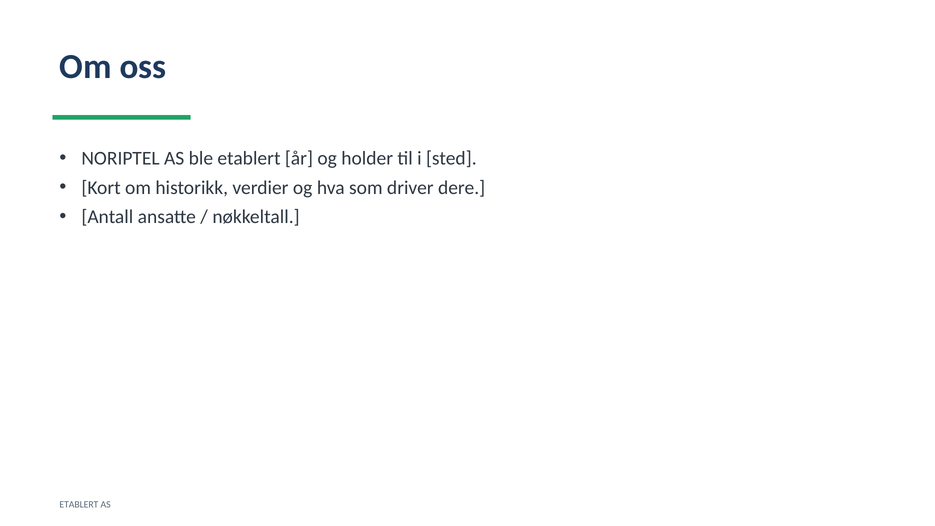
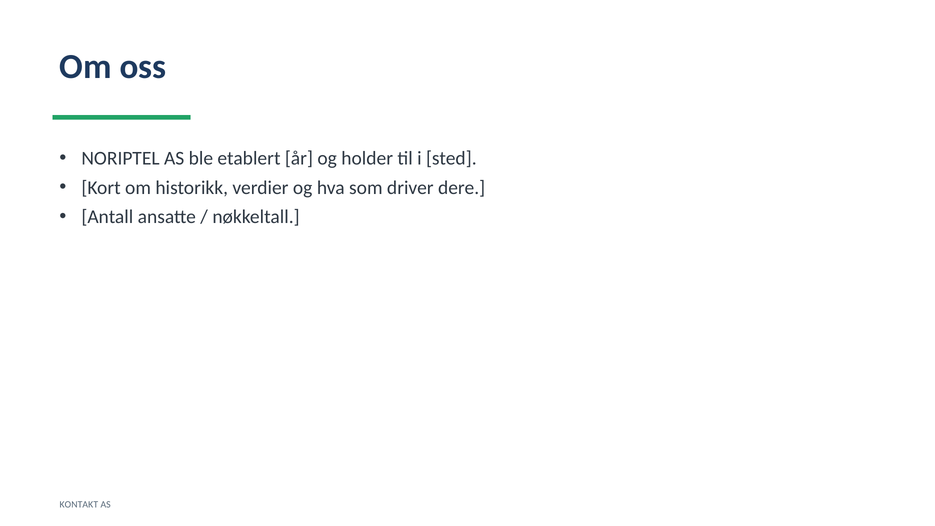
ETABLERT at (79, 505): ETABLERT -> KONTAKT
